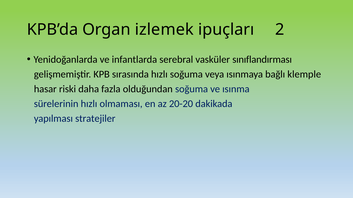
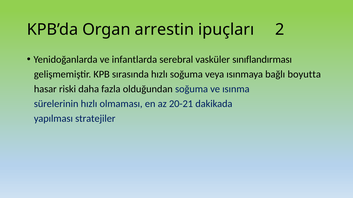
izlemek: izlemek -> arrestin
klemple: klemple -> boyutta
20-20: 20-20 -> 20-21
